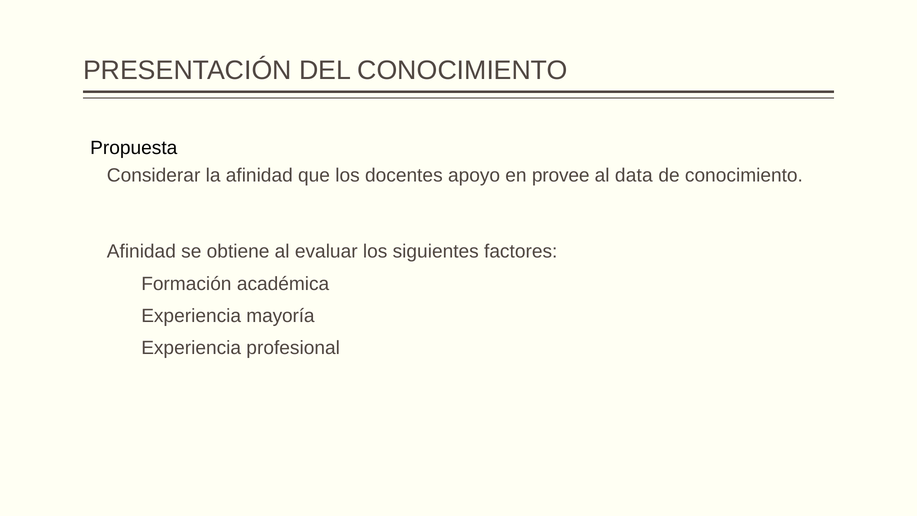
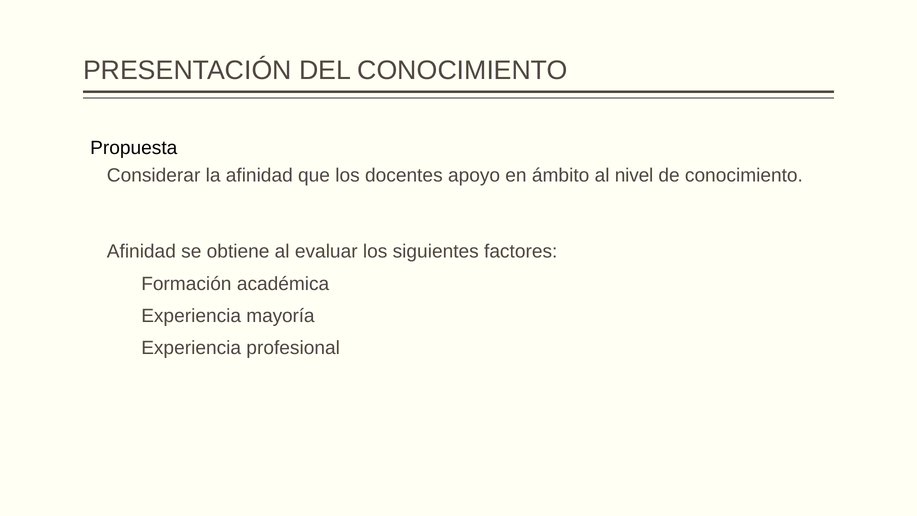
provee: provee -> ámbito
data: data -> nivel
